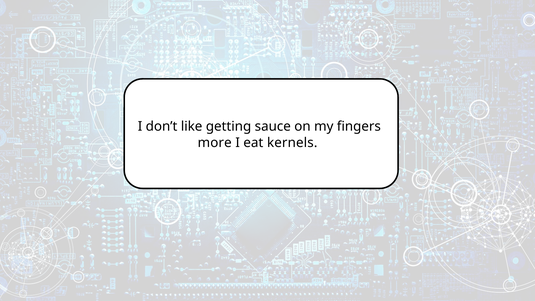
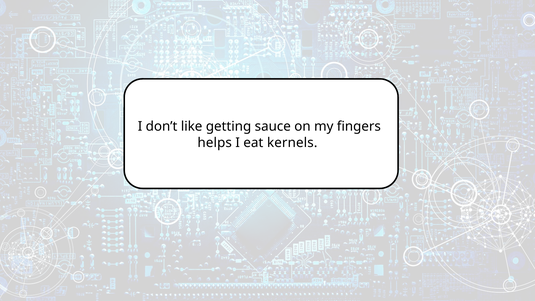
more: more -> helps
